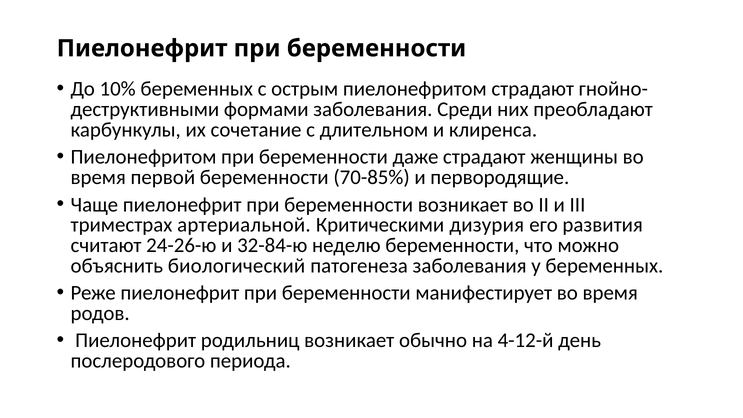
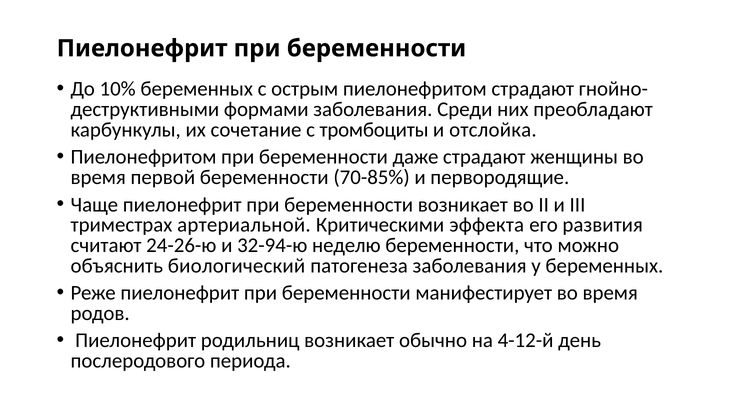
длительном: длительном -> тромбоциты
клиренса: клиренса -> отслойка
дизурия: дизурия -> эффекта
32-84-ю: 32-84-ю -> 32-94-ю
